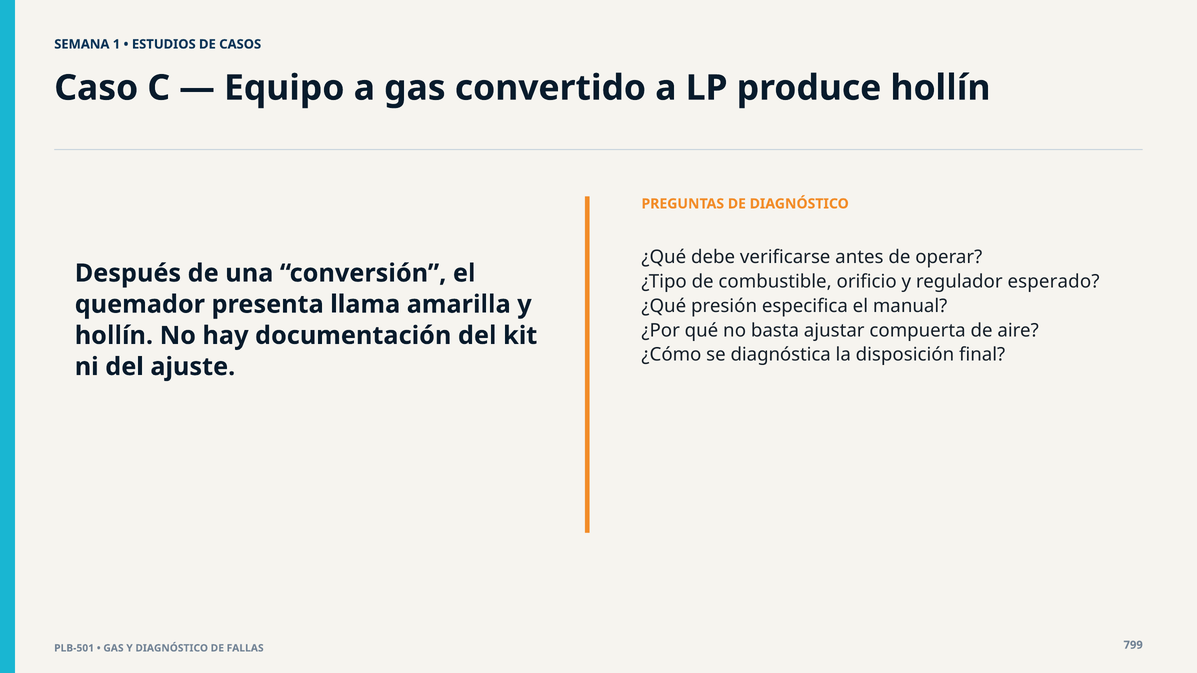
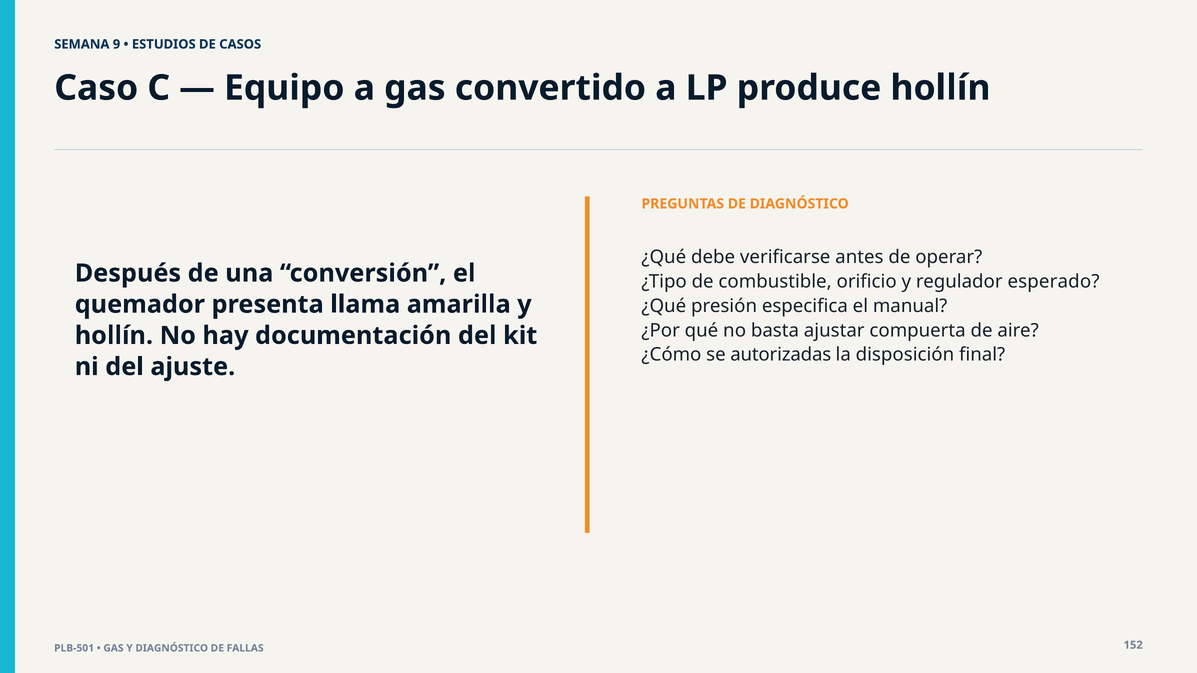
1: 1 -> 9
diagnóstica: diagnóstica -> autorizadas
799: 799 -> 152
